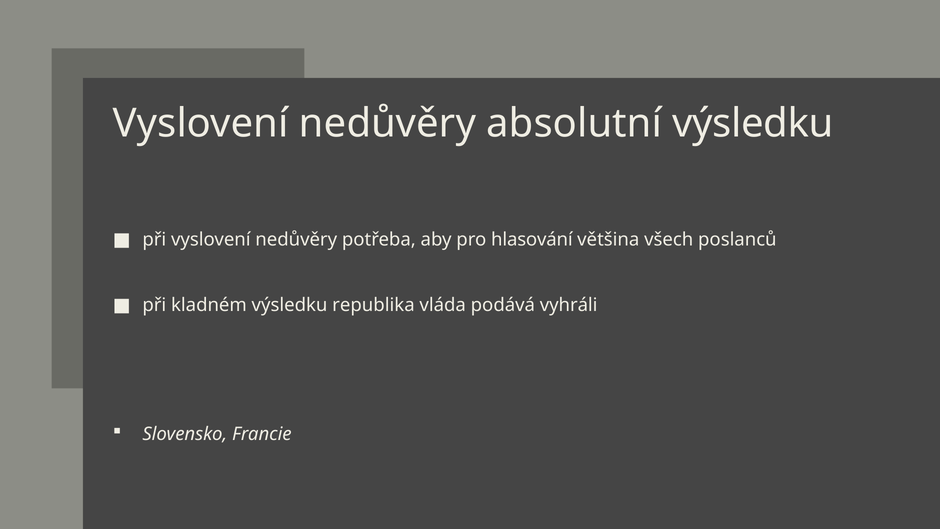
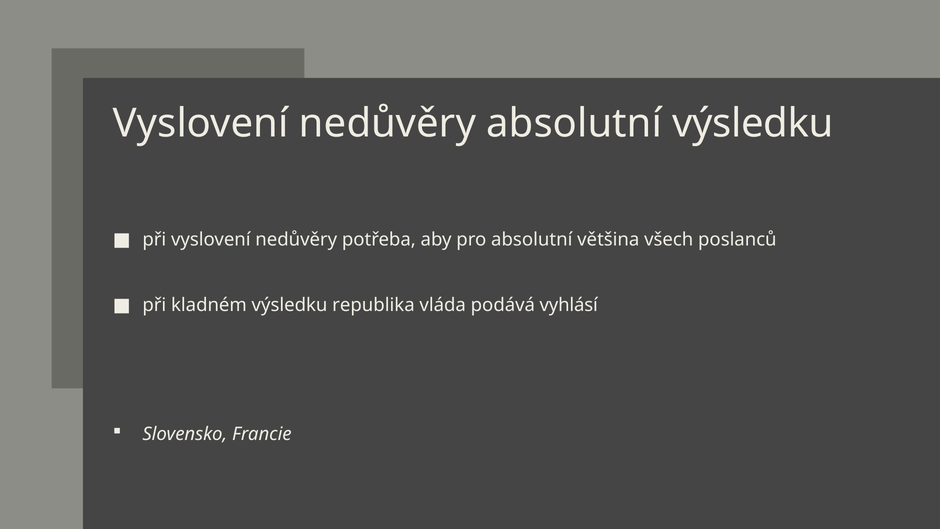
pro hlasování: hlasování -> absolutní
vyhráli: vyhráli -> vyhlásí
